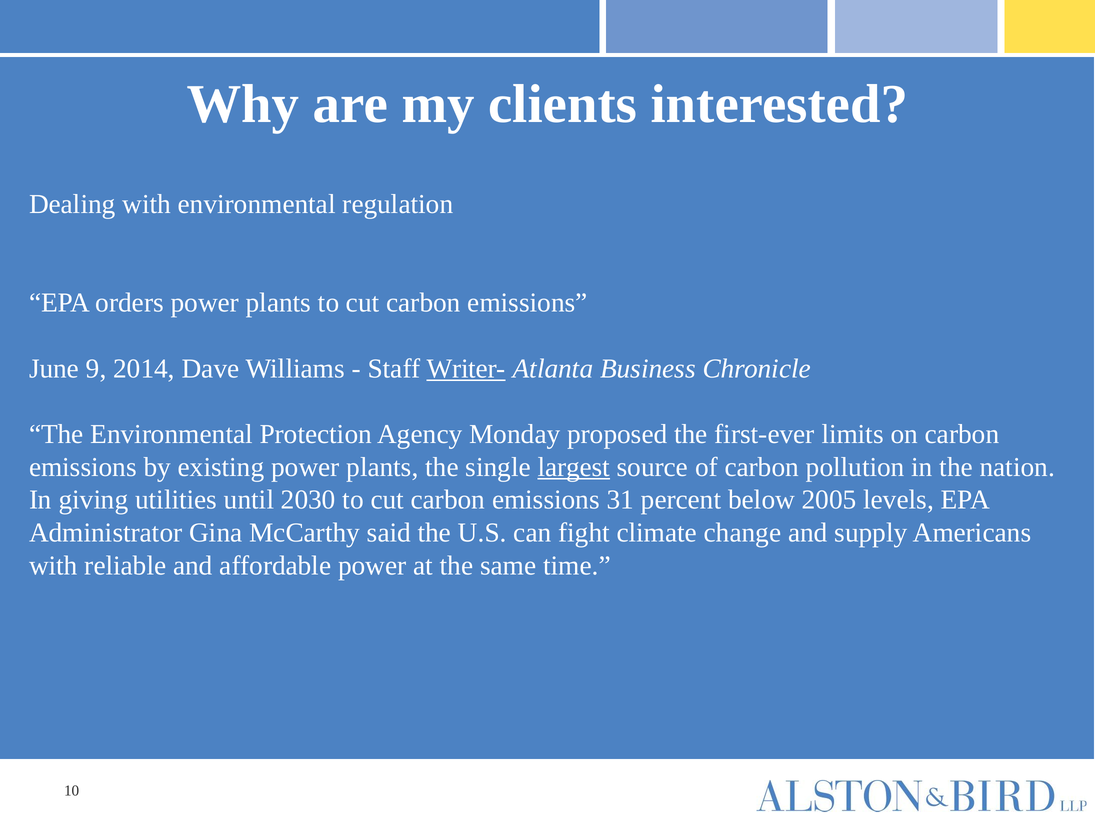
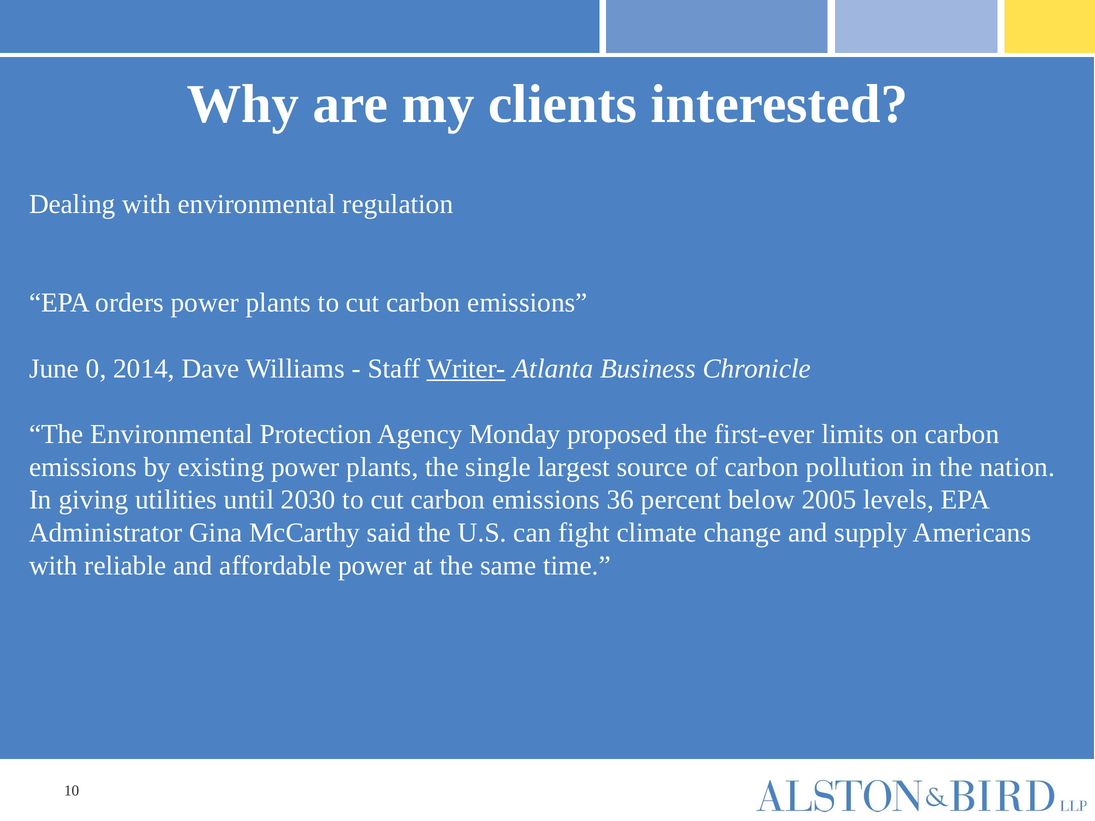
9: 9 -> 0
largest underline: present -> none
31: 31 -> 36
